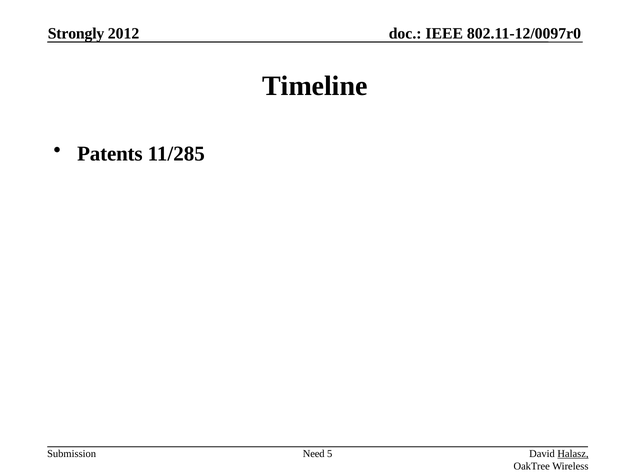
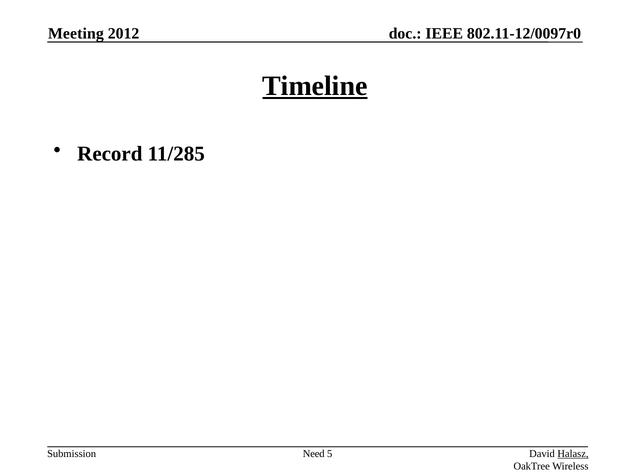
Strongly: Strongly -> Meeting
Timeline underline: none -> present
Patents: Patents -> Record
